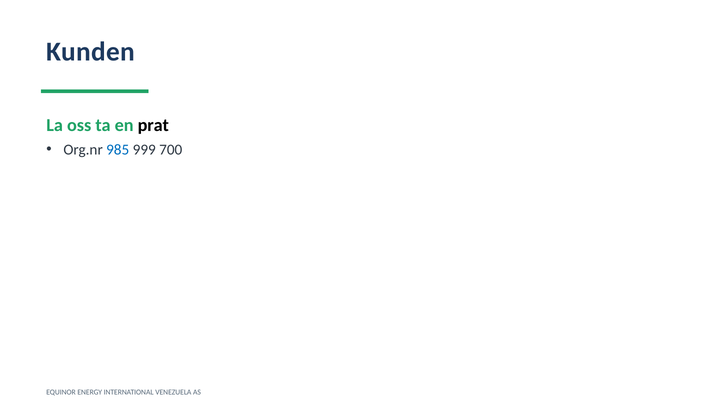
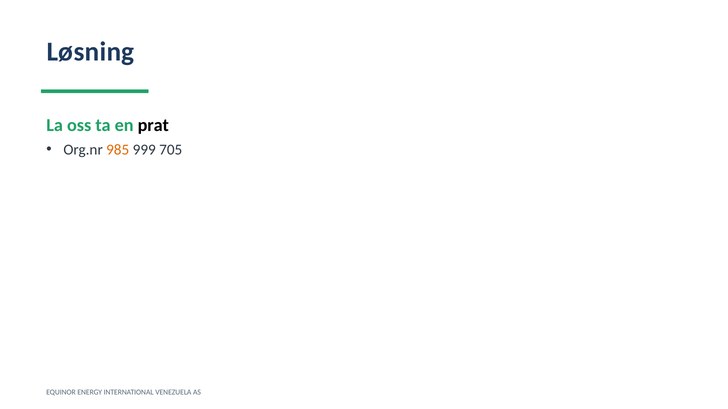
Kunden: Kunden -> Løsning
985 colour: blue -> orange
700: 700 -> 705
